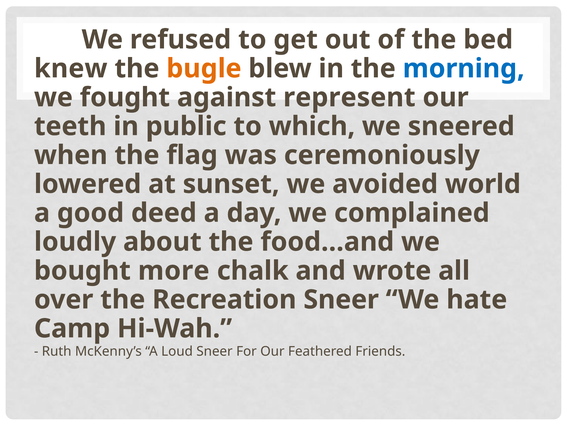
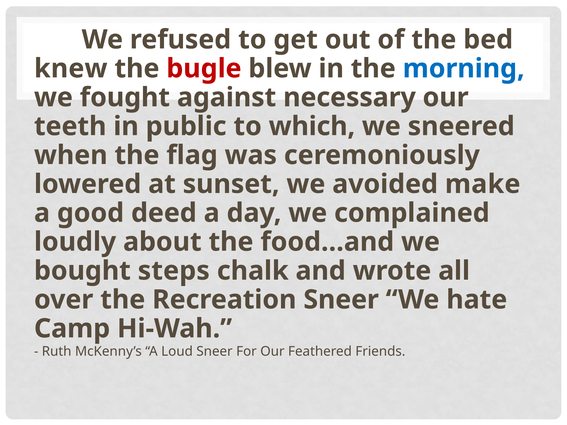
bugle colour: orange -> red
represent: represent -> necessary
world: world -> make
more: more -> steps
